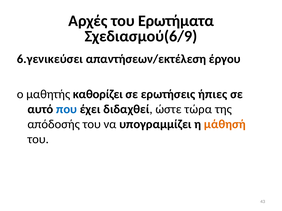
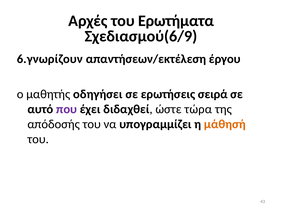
6.γενικεύσει: 6.γενικεύσει -> 6.γνωρίζουν
καθορίζει: καθορίζει -> οδηγήσει
ήπιες: ήπιες -> σειρά
που colour: blue -> purple
